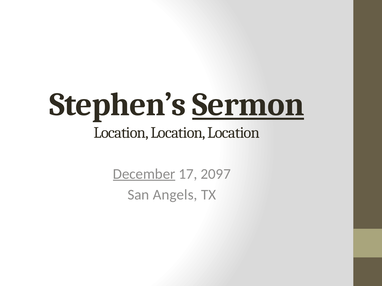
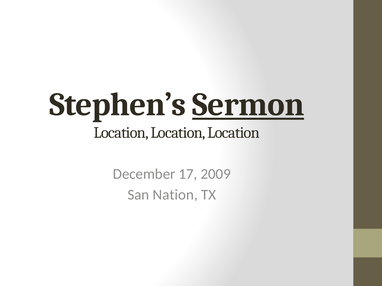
December underline: present -> none
2097: 2097 -> 2009
Angels: Angels -> Nation
